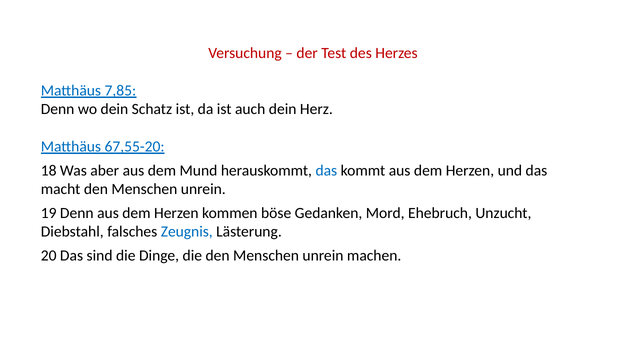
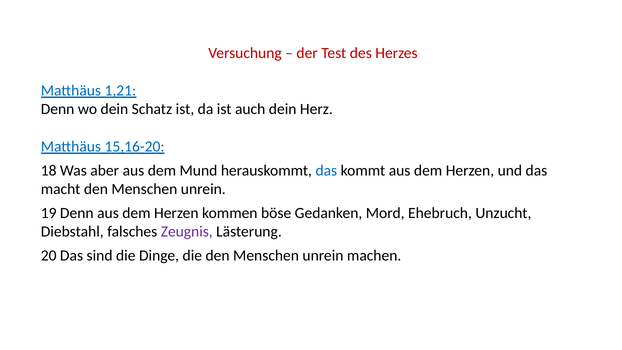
7,85: 7,85 -> 1,21
67,55-20: 67,55-20 -> 15,16-20
Zeugnis colour: blue -> purple
